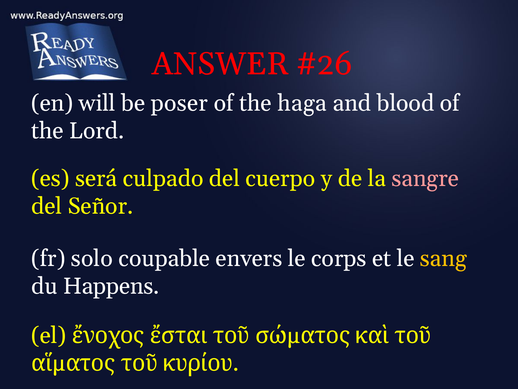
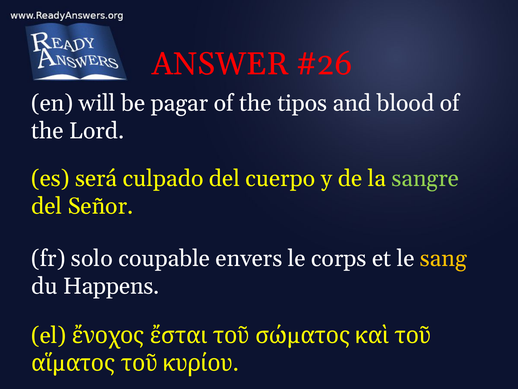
poser: poser -> pagar
haga: haga -> tipos
sangre colour: pink -> light green
